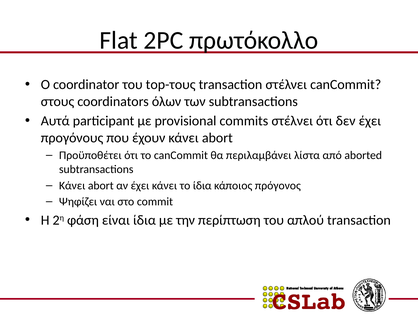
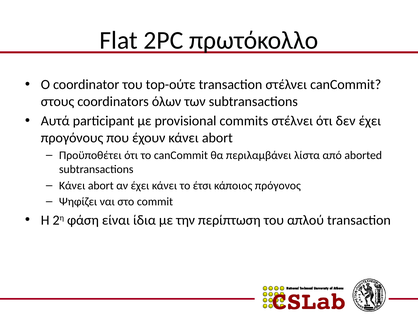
top-τους: top-τους -> top-ούτε
το ίδια: ίδια -> έτσι
